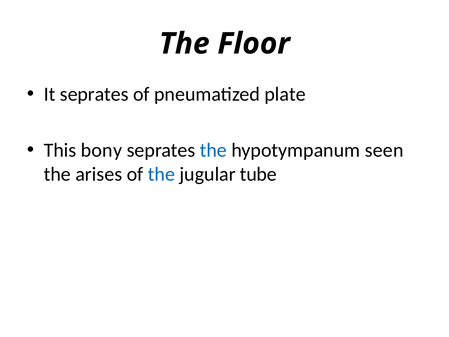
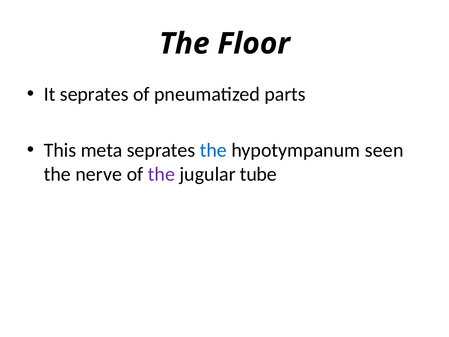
plate: plate -> parts
bony: bony -> meta
arises: arises -> nerve
the at (161, 174) colour: blue -> purple
